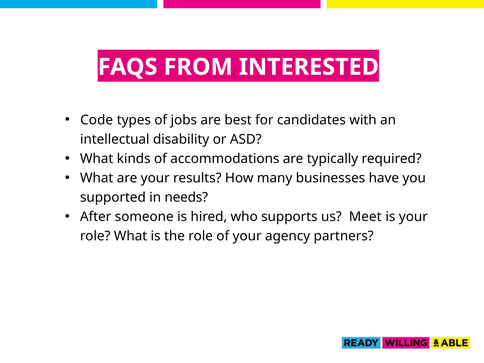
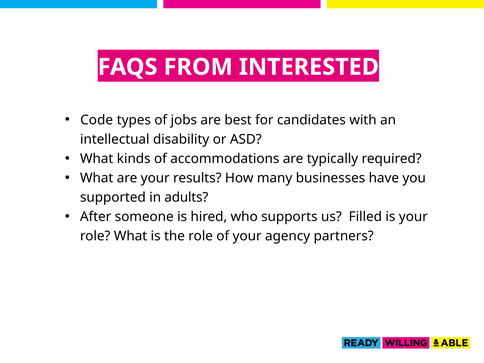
needs: needs -> adults
Meet: Meet -> Filled
